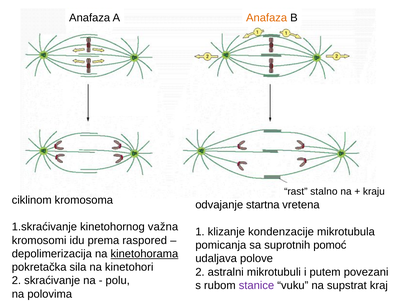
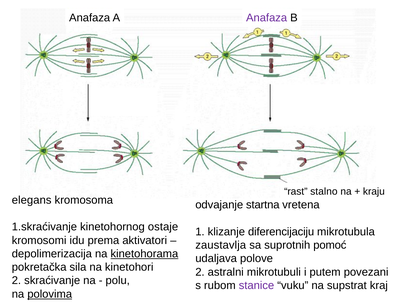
Anafaza at (267, 18) colour: orange -> purple
ciklinom: ciklinom -> elegans
važna: važna -> ostaje
kondenzacije: kondenzacije -> diferencijaciju
raspored: raspored -> aktivatori
pomicanja: pomicanja -> zaustavlja
polovima underline: none -> present
